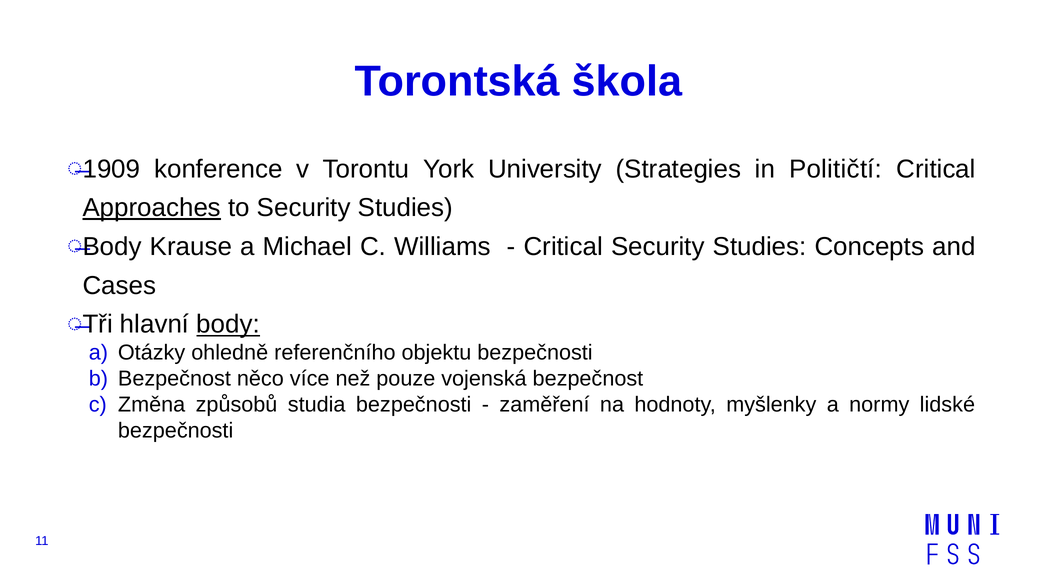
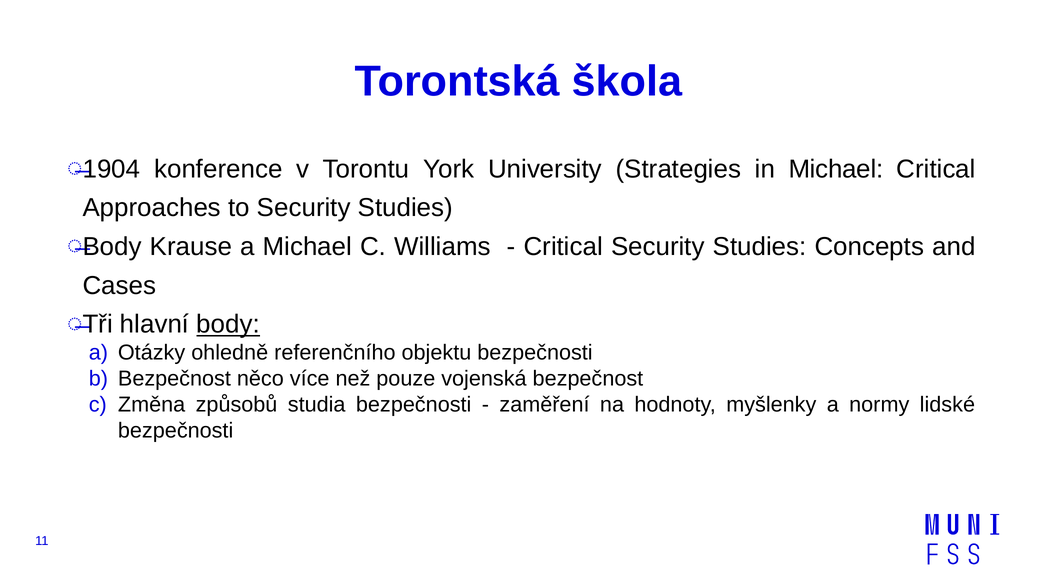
1909: 1909 -> 1904
in Političtí: Političtí -> Michael
Approaches underline: present -> none
